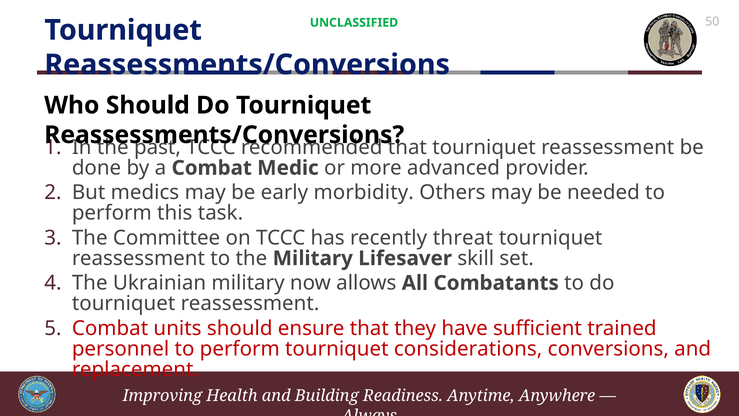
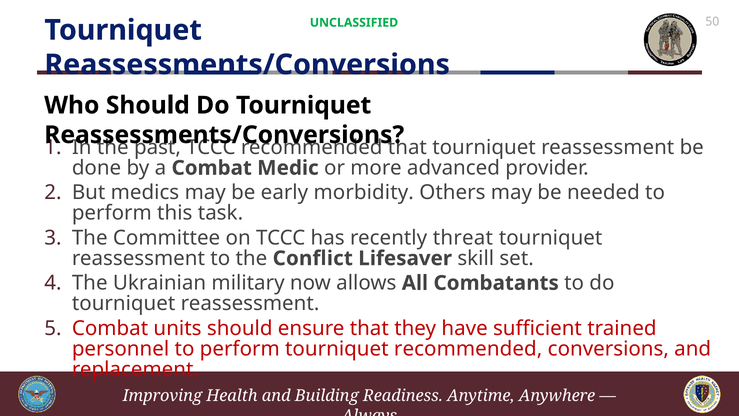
the Military: Military -> Conflict
tourniquet considerations: considerations -> recommended
